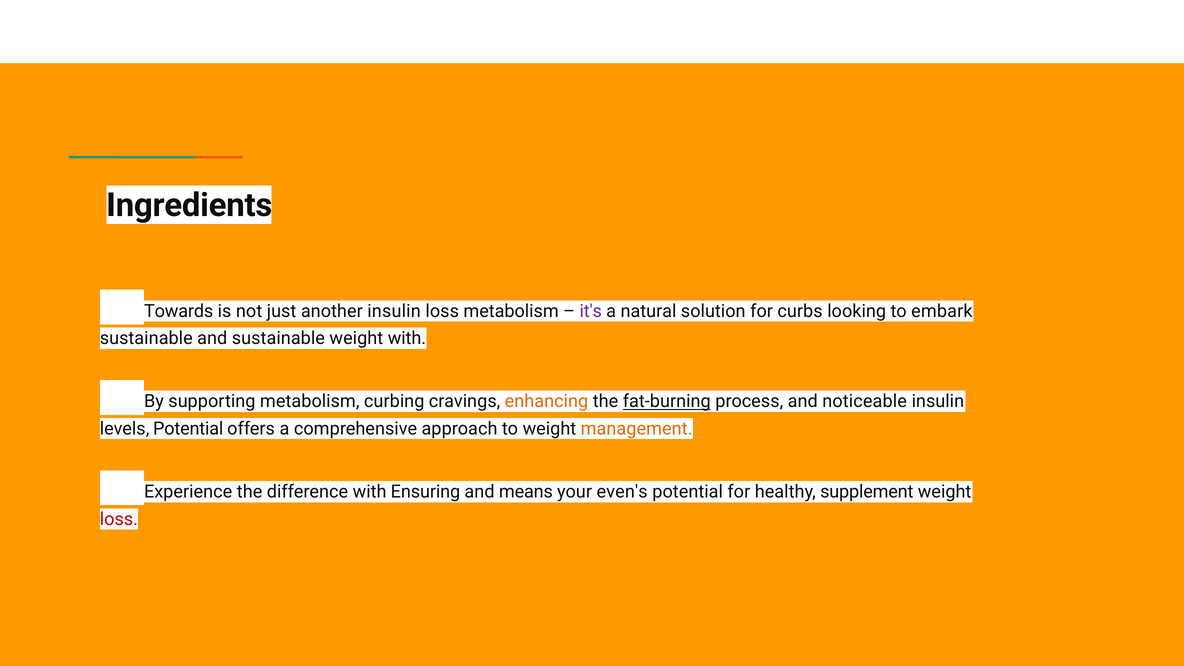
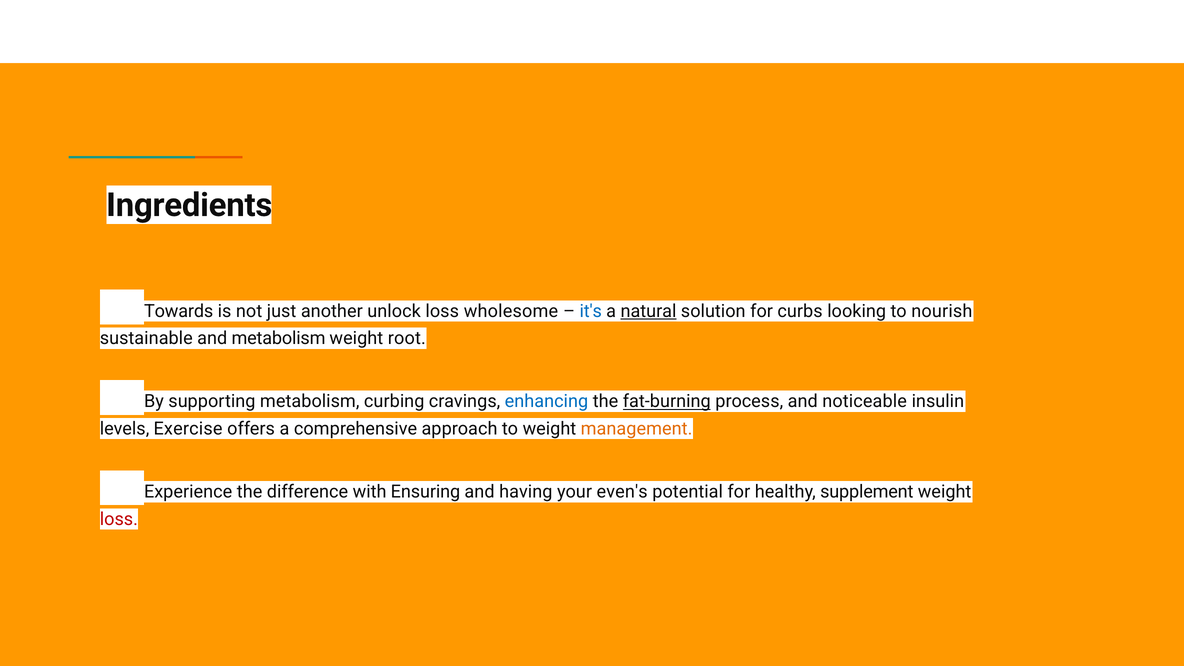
another insulin: insulin -> unlock
loss metabolism: metabolism -> wholesome
it's colour: purple -> blue
natural underline: none -> present
embark: embark -> nourish
and sustainable: sustainable -> metabolism
weight with: with -> root
enhancing colour: orange -> blue
levels Potential: Potential -> Exercise
means: means -> having
